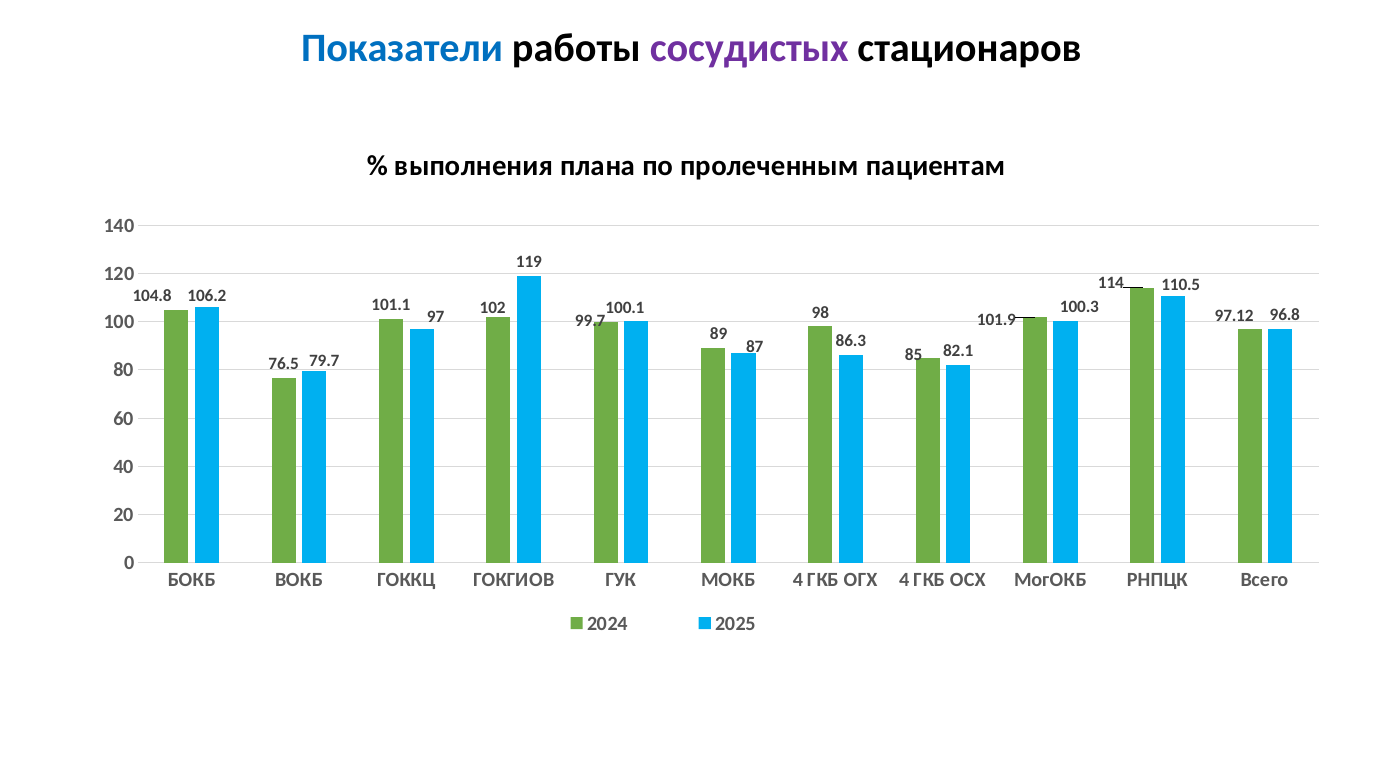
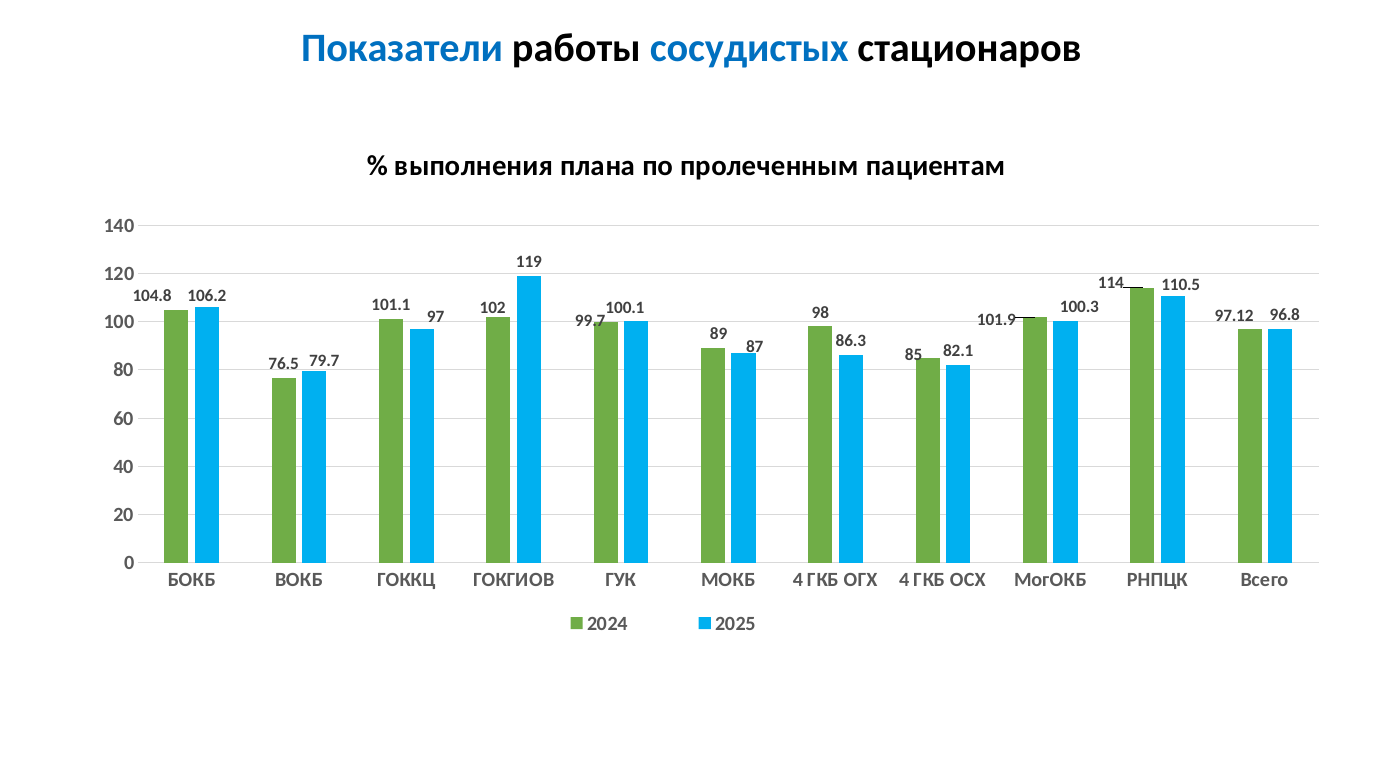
сосудистых colour: purple -> blue
